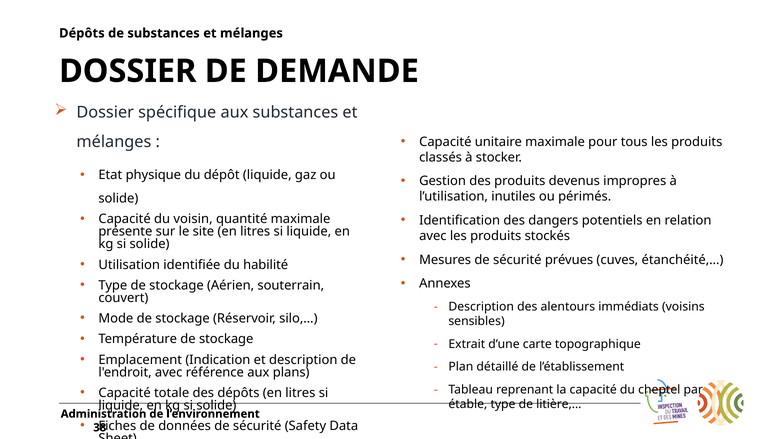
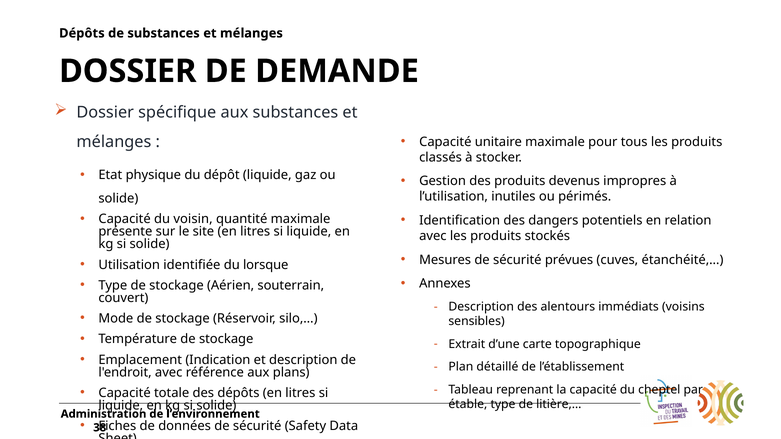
habilité: habilité -> lorsque
